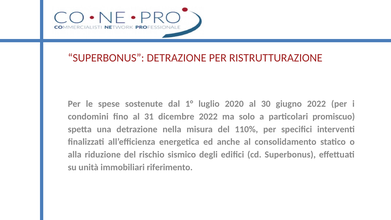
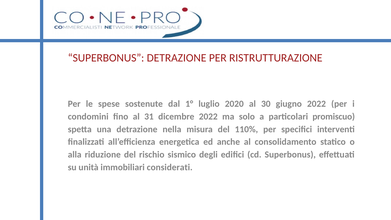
riferimento: riferimento -> considerati
